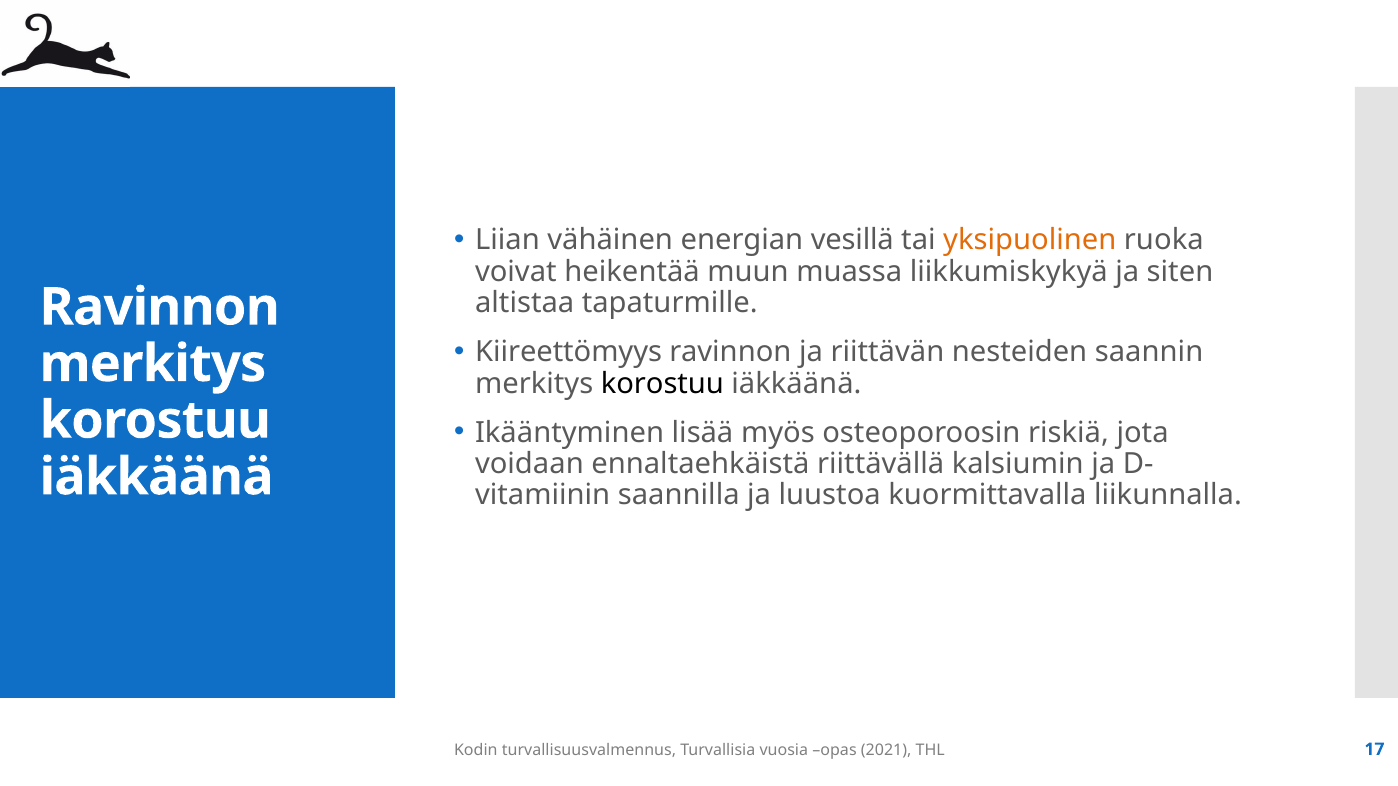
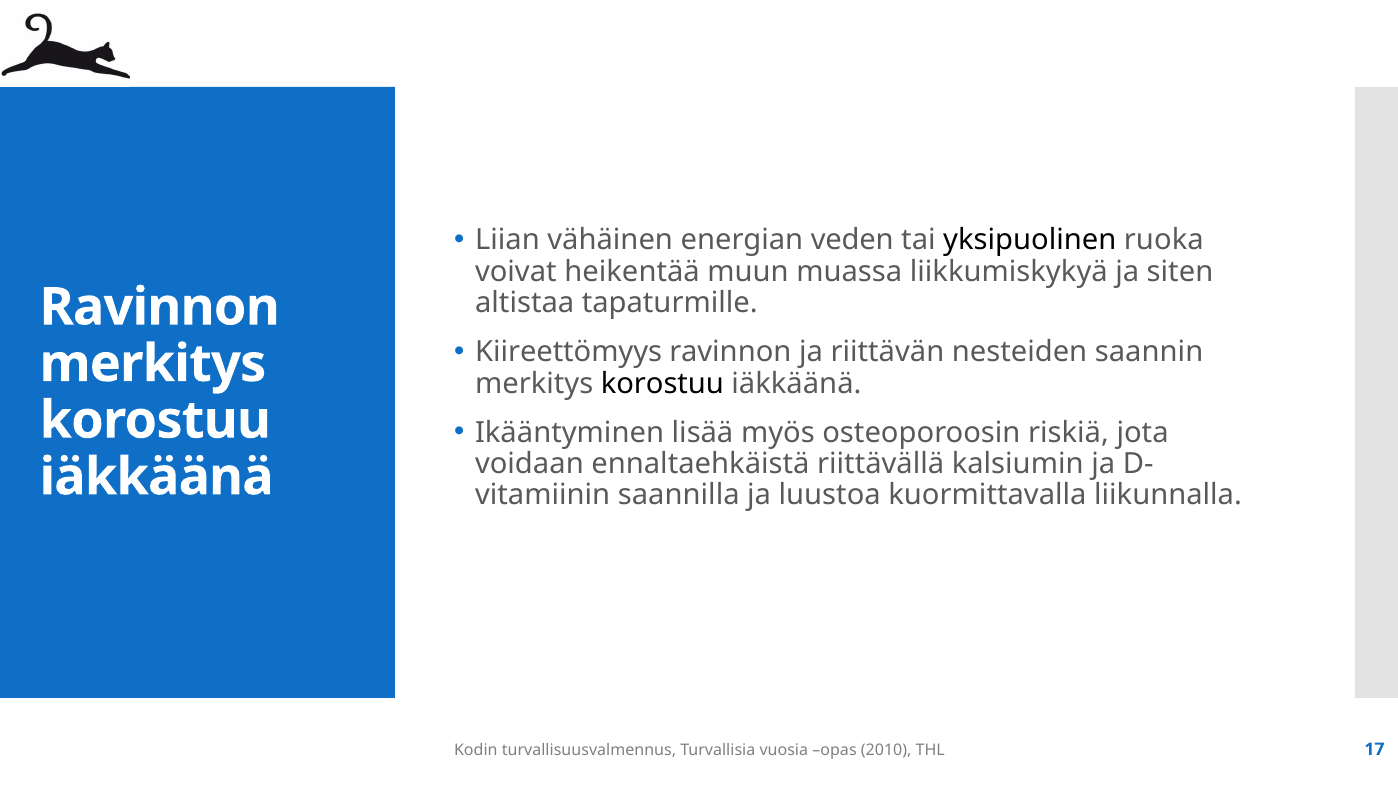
vesillä: vesillä -> veden
yksipuolinen colour: orange -> black
2021: 2021 -> 2010
